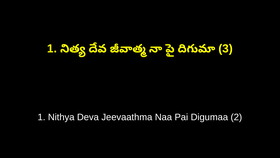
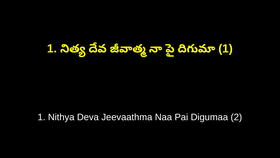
3 at (226, 48): 3 -> 1
